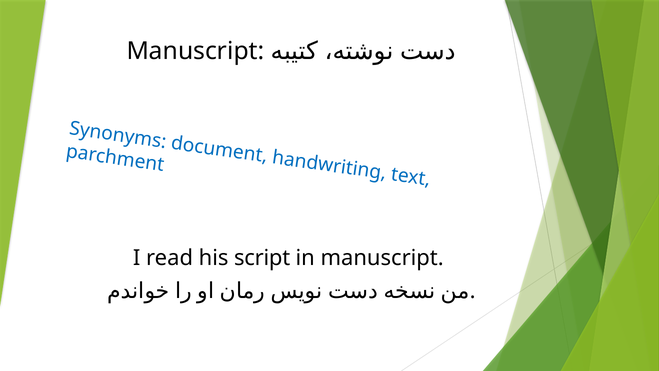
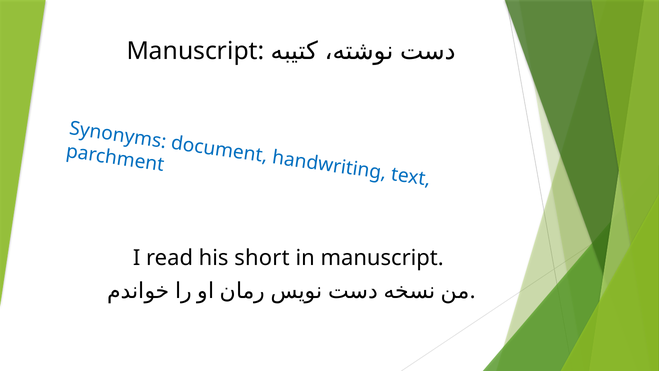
script: script -> short
